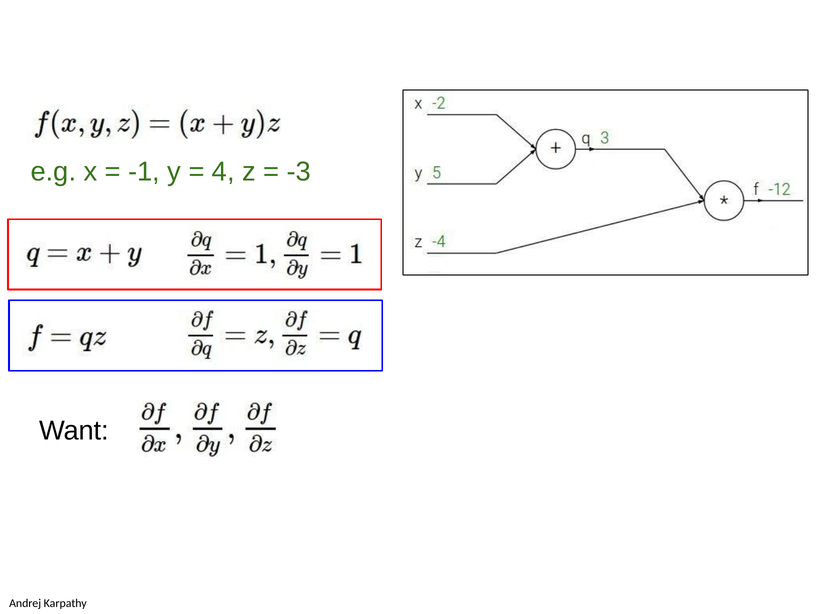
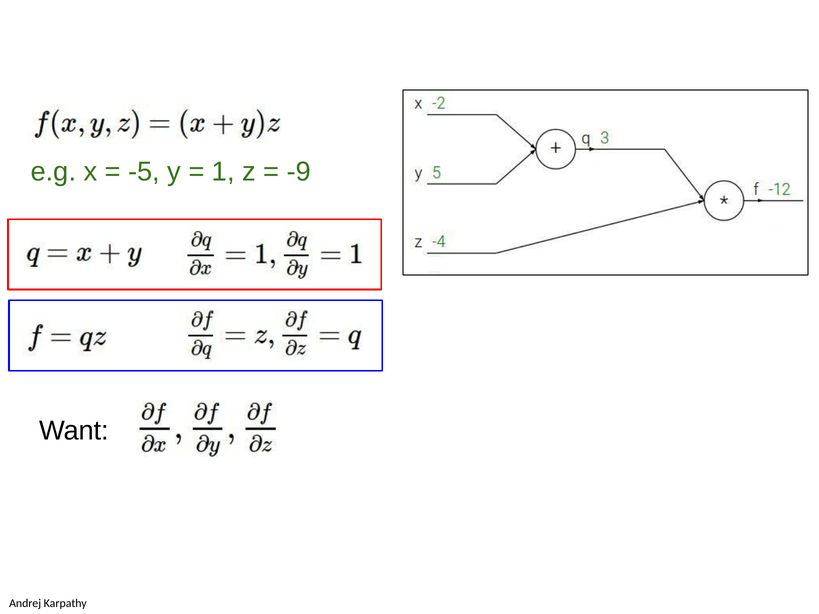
-1: -1 -> -5
4 at (223, 172): 4 -> 1
-3: -3 -> -9
